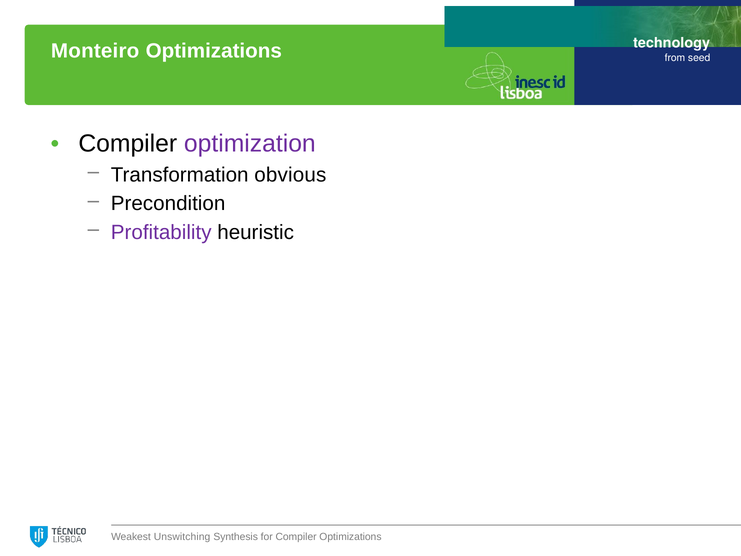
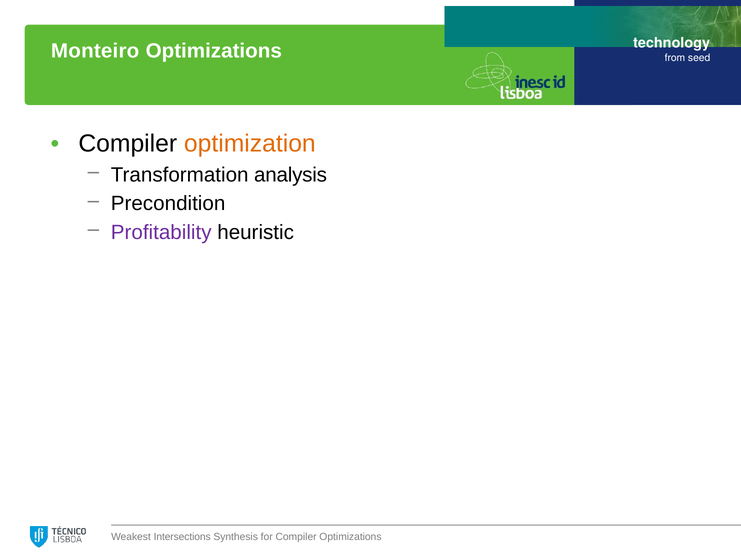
optimization colour: purple -> orange
obvious: obvious -> analysis
Unswitching: Unswitching -> Intersections
